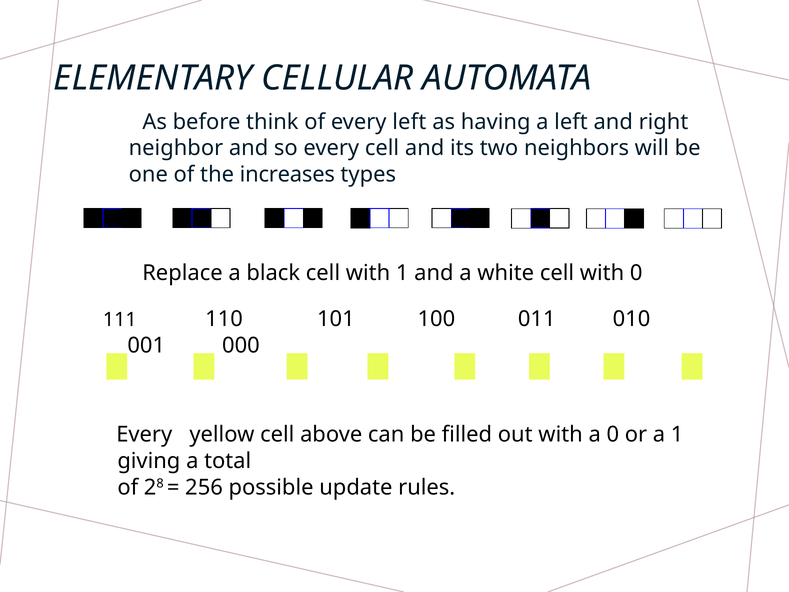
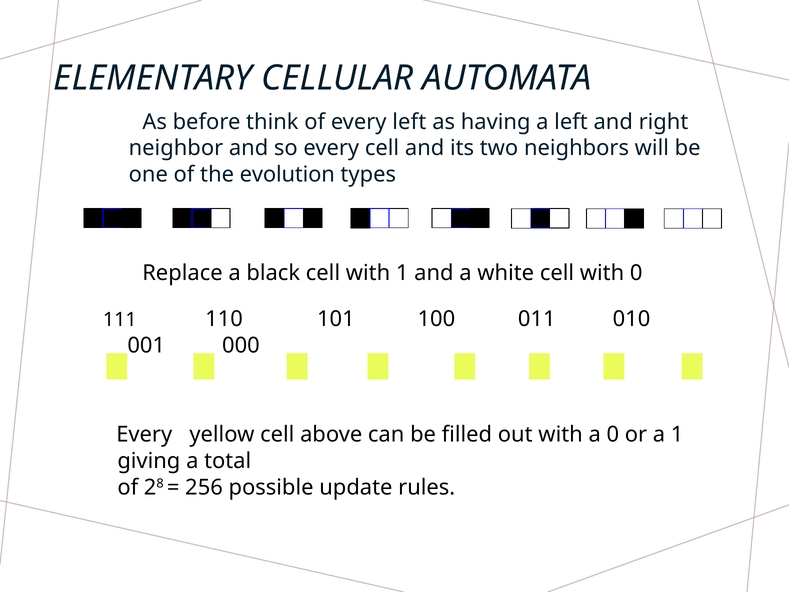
increases: increases -> evolution
